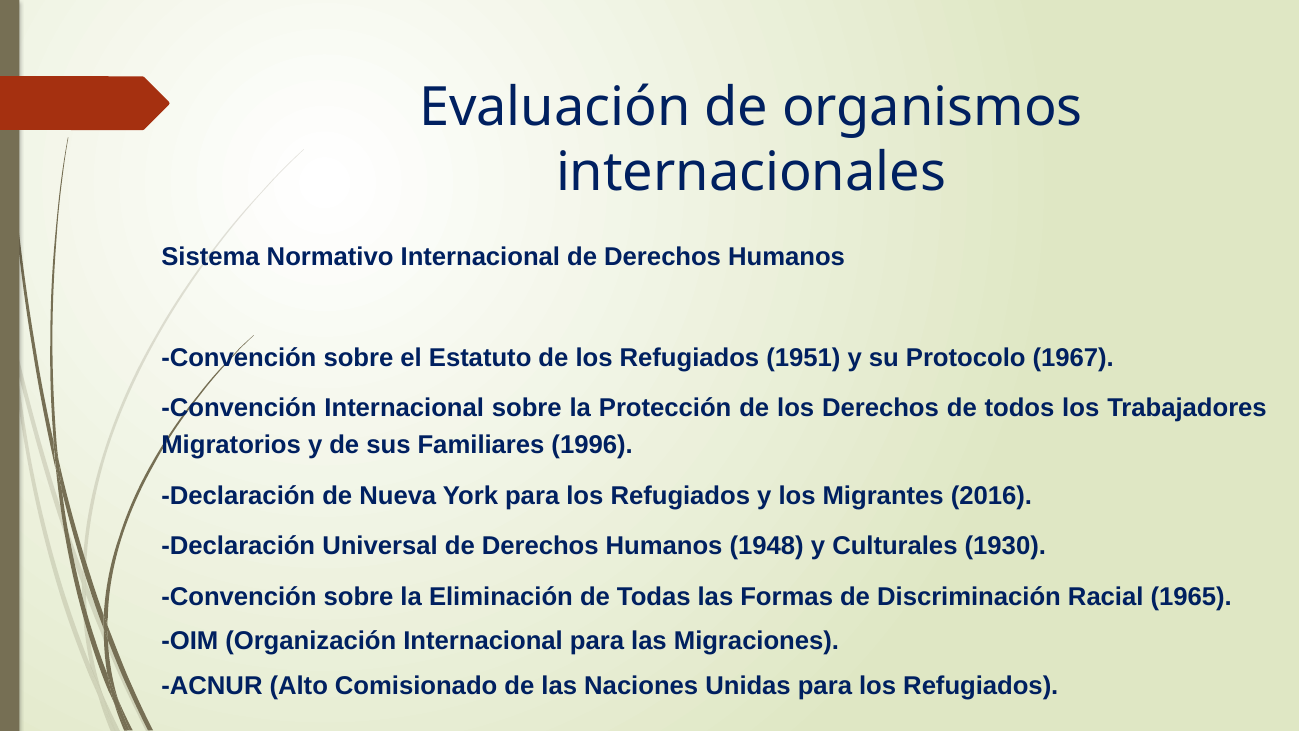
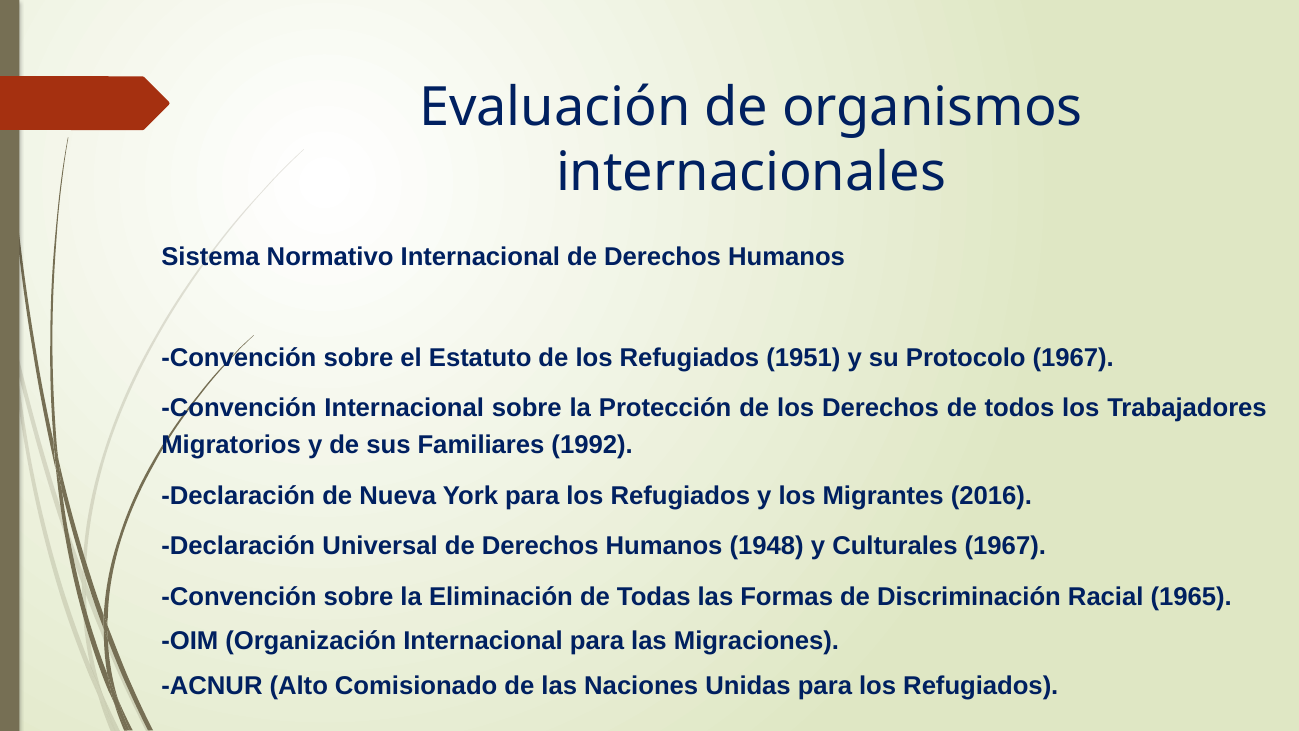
1996: 1996 -> 1992
Culturales 1930: 1930 -> 1967
